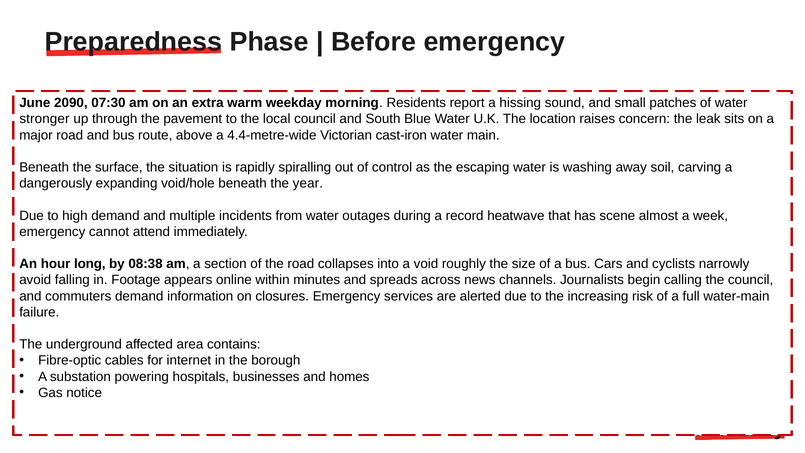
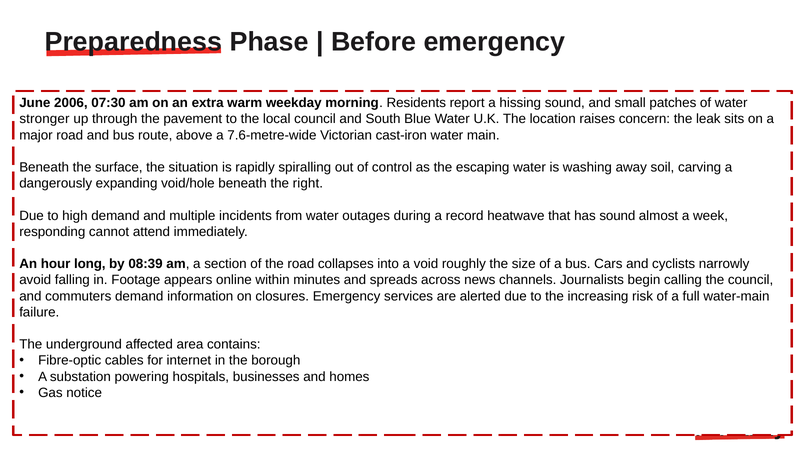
2090: 2090 -> 2006
4.4‑metre‑wide: 4.4‑metre‑wide -> 7.6‑metre‑wide
year: year -> right
has scene: scene -> sound
emergency at (52, 232): emergency -> responding
08:38: 08:38 -> 08:39
